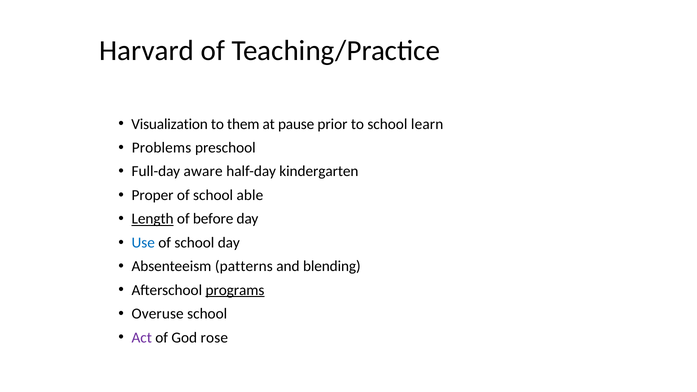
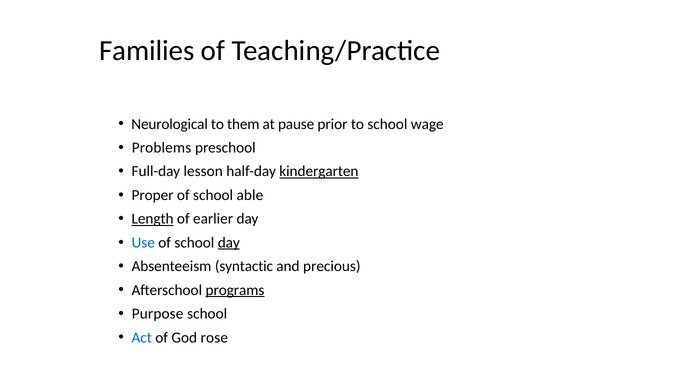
Harvard: Harvard -> Families
Visualization: Visualization -> Neurological
learn: learn -> wage
aware: aware -> lesson
kindergarten underline: none -> present
before: before -> earlier
day at (229, 243) underline: none -> present
patterns: patterns -> syntactic
blending: blending -> precious
Overuse: Overuse -> Purpose
Act colour: purple -> blue
